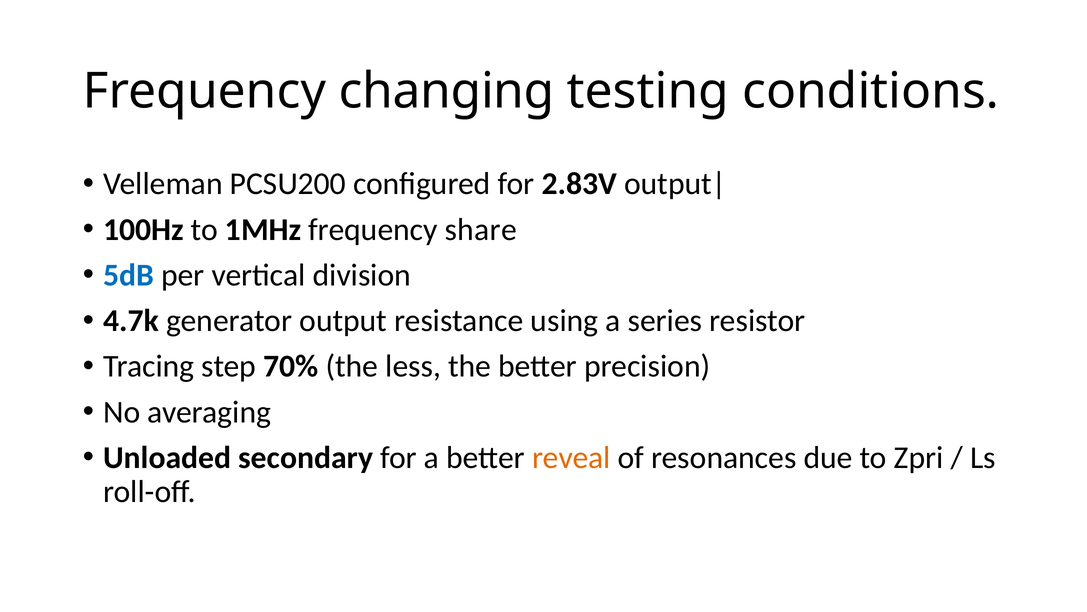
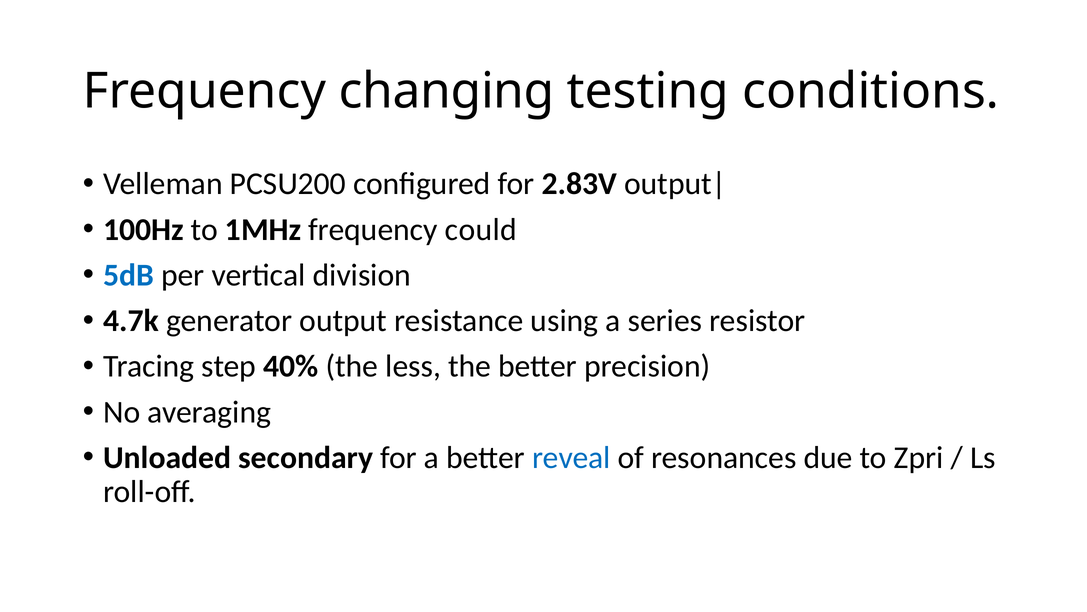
share: share -> could
70%: 70% -> 40%
reveal colour: orange -> blue
